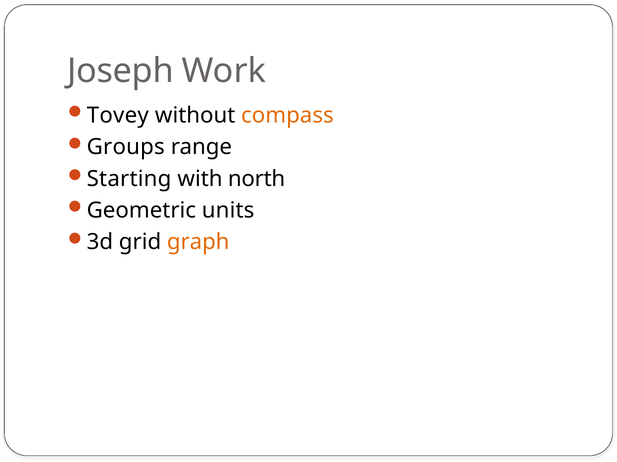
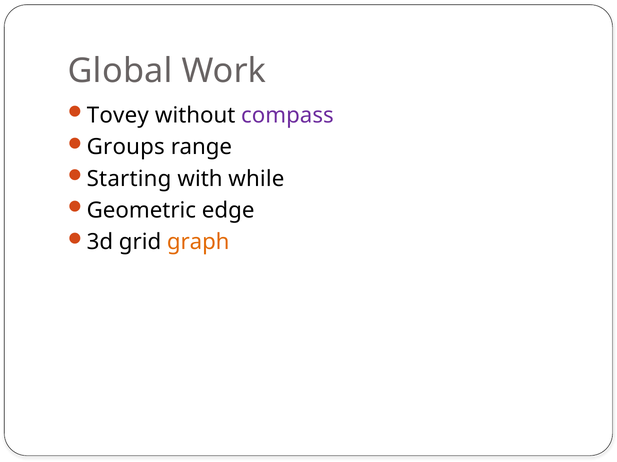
Joseph: Joseph -> Global
compass colour: orange -> purple
north: north -> while
units: units -> edge
